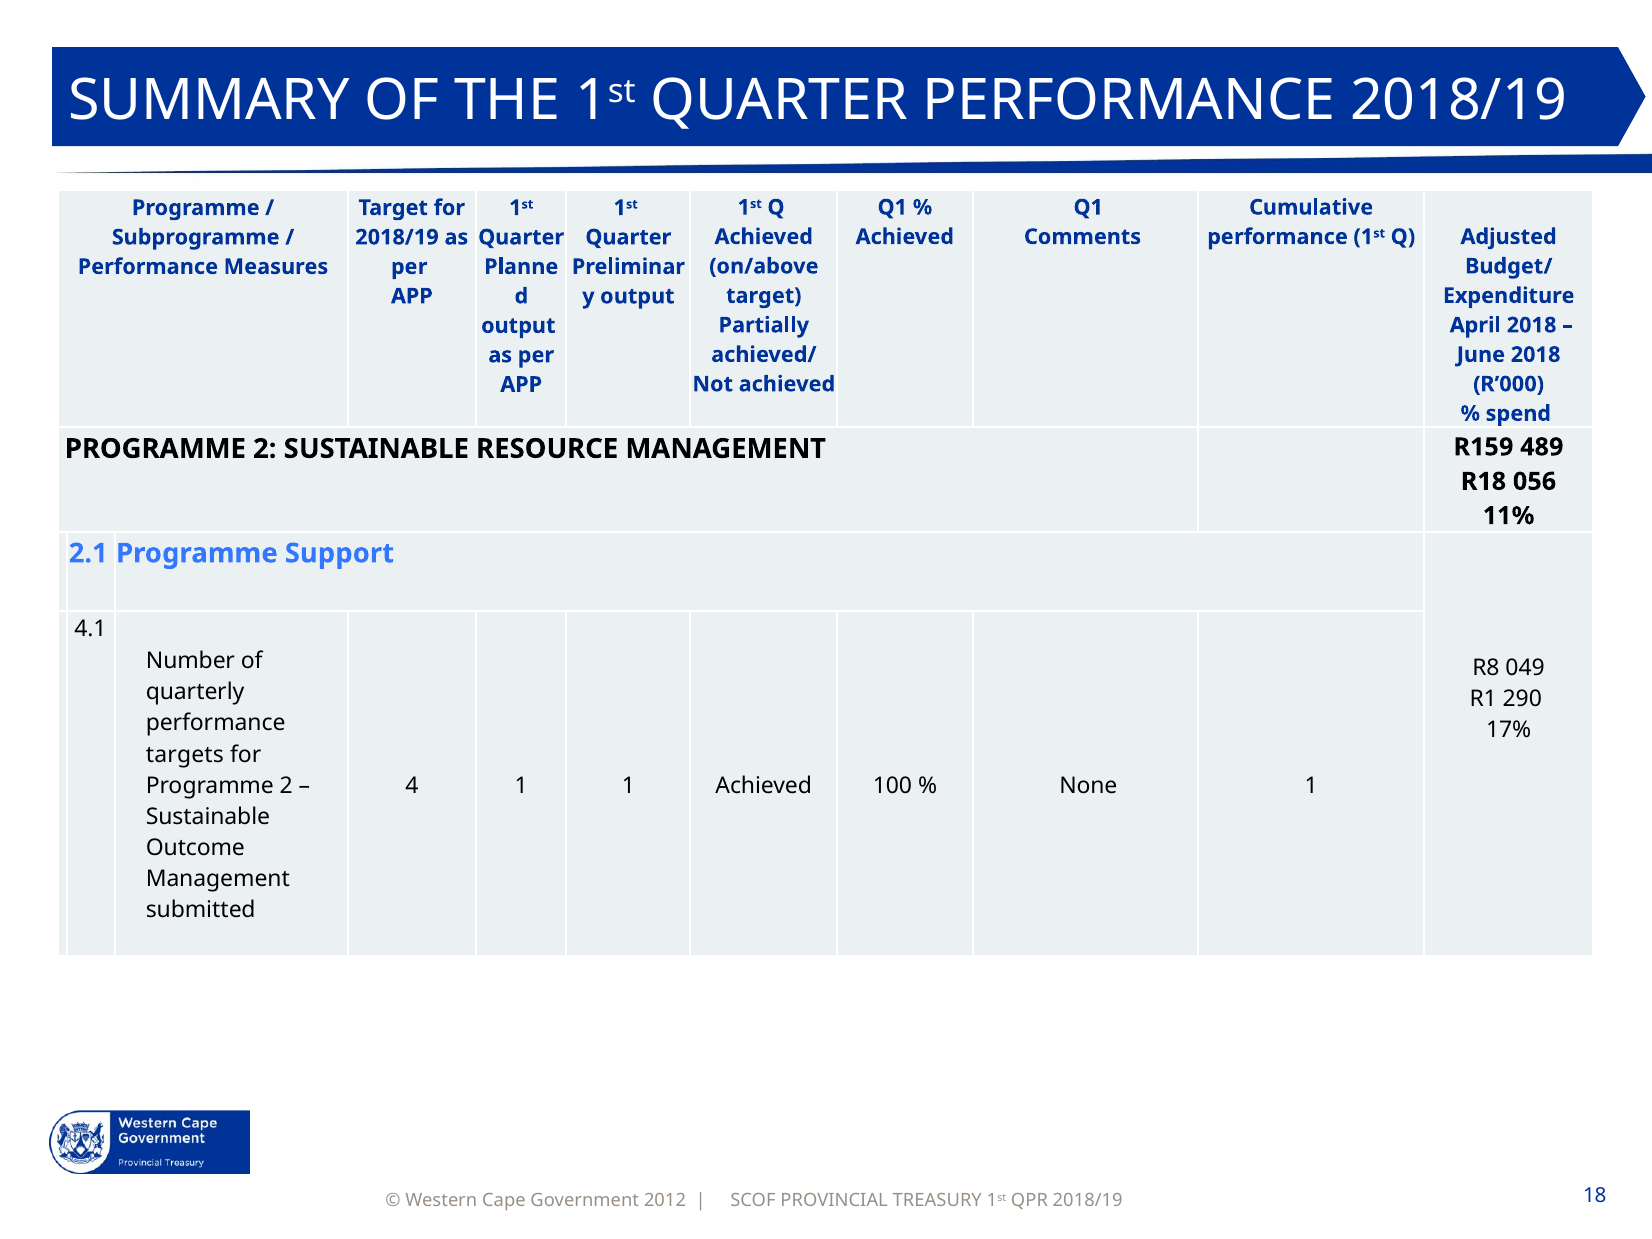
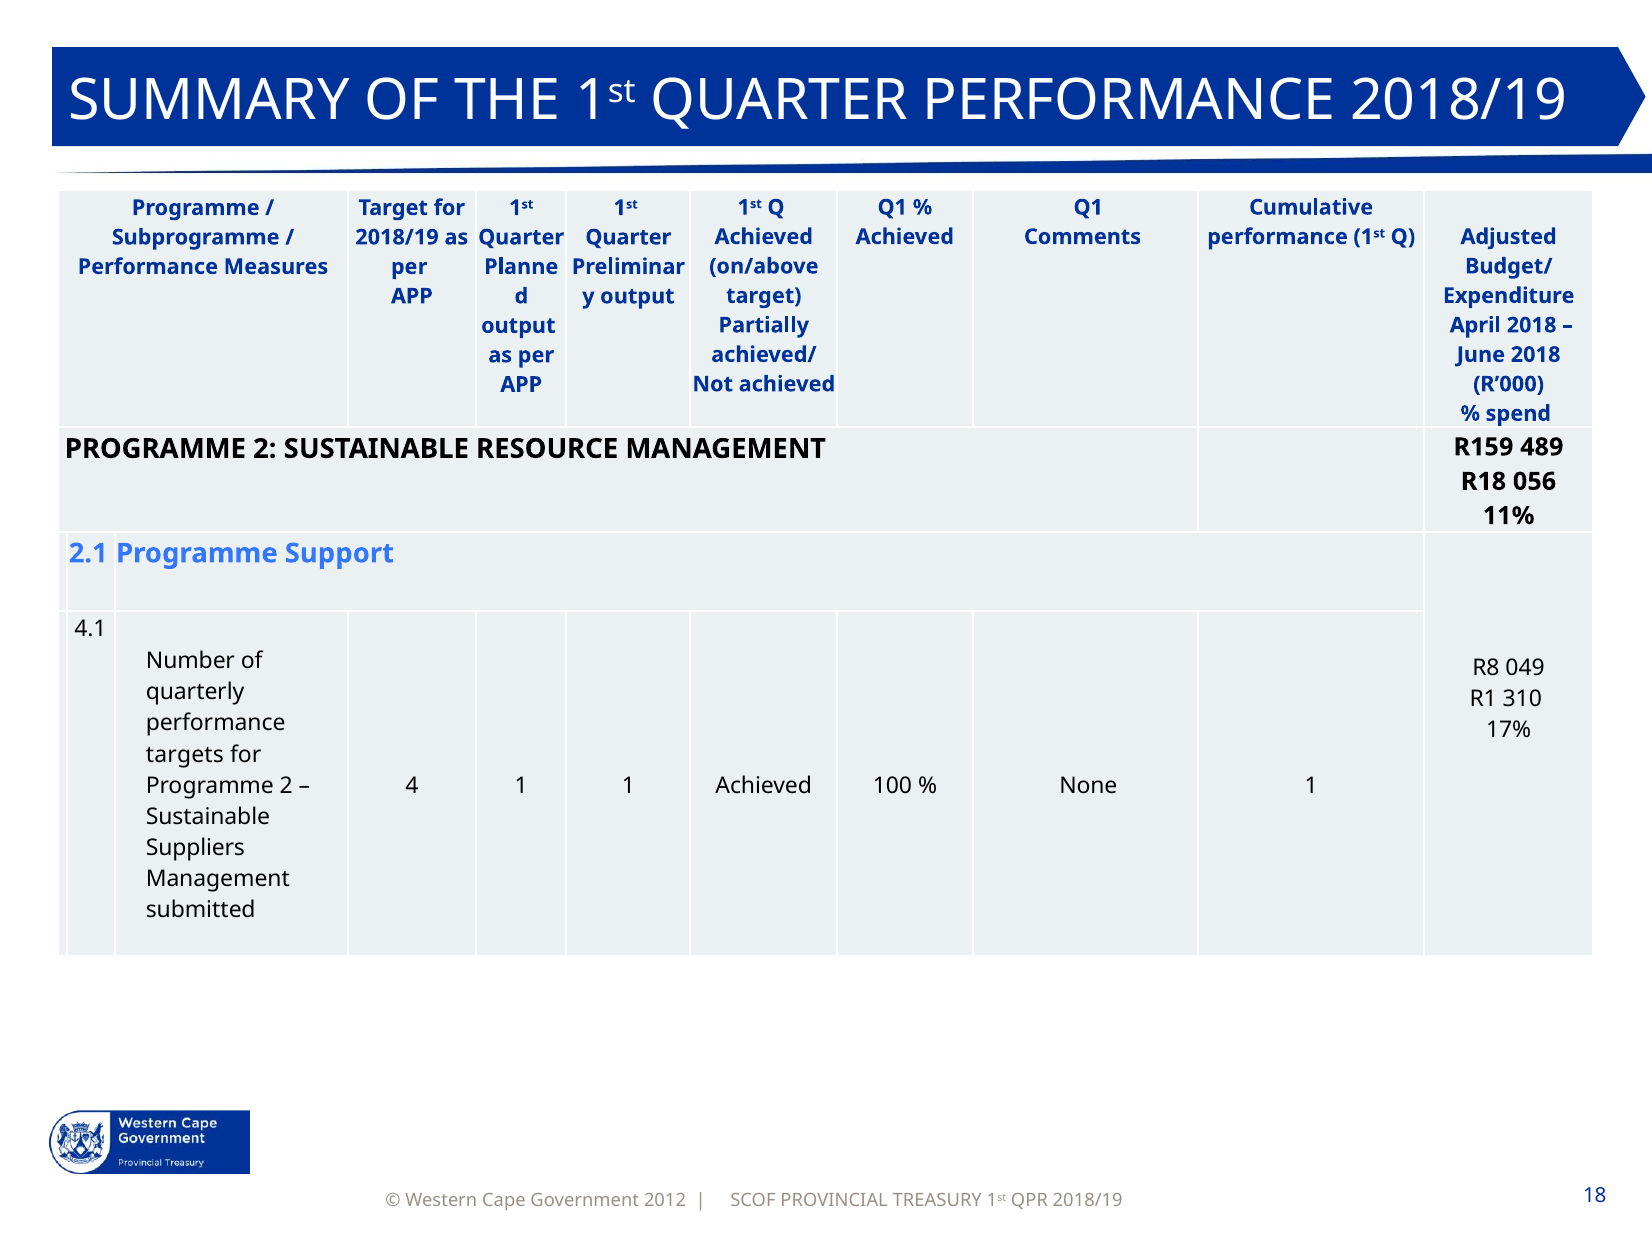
290: 290 -> 310
Outcome: Outcome -> Suppliers
